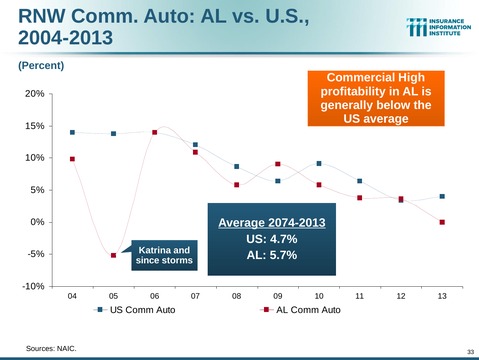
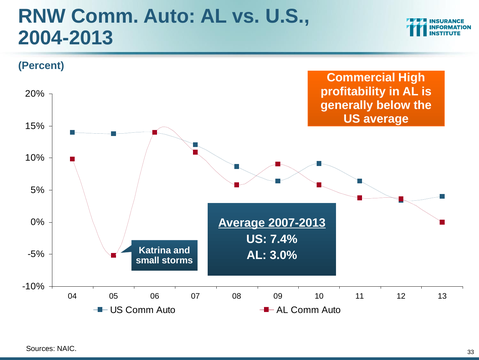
2074-2013: 2074-2013 -> 2007-2013
4.7%: 4.7% -> 7.4%
5.7%: 5.7% -> 3.0%
since: since -> small
